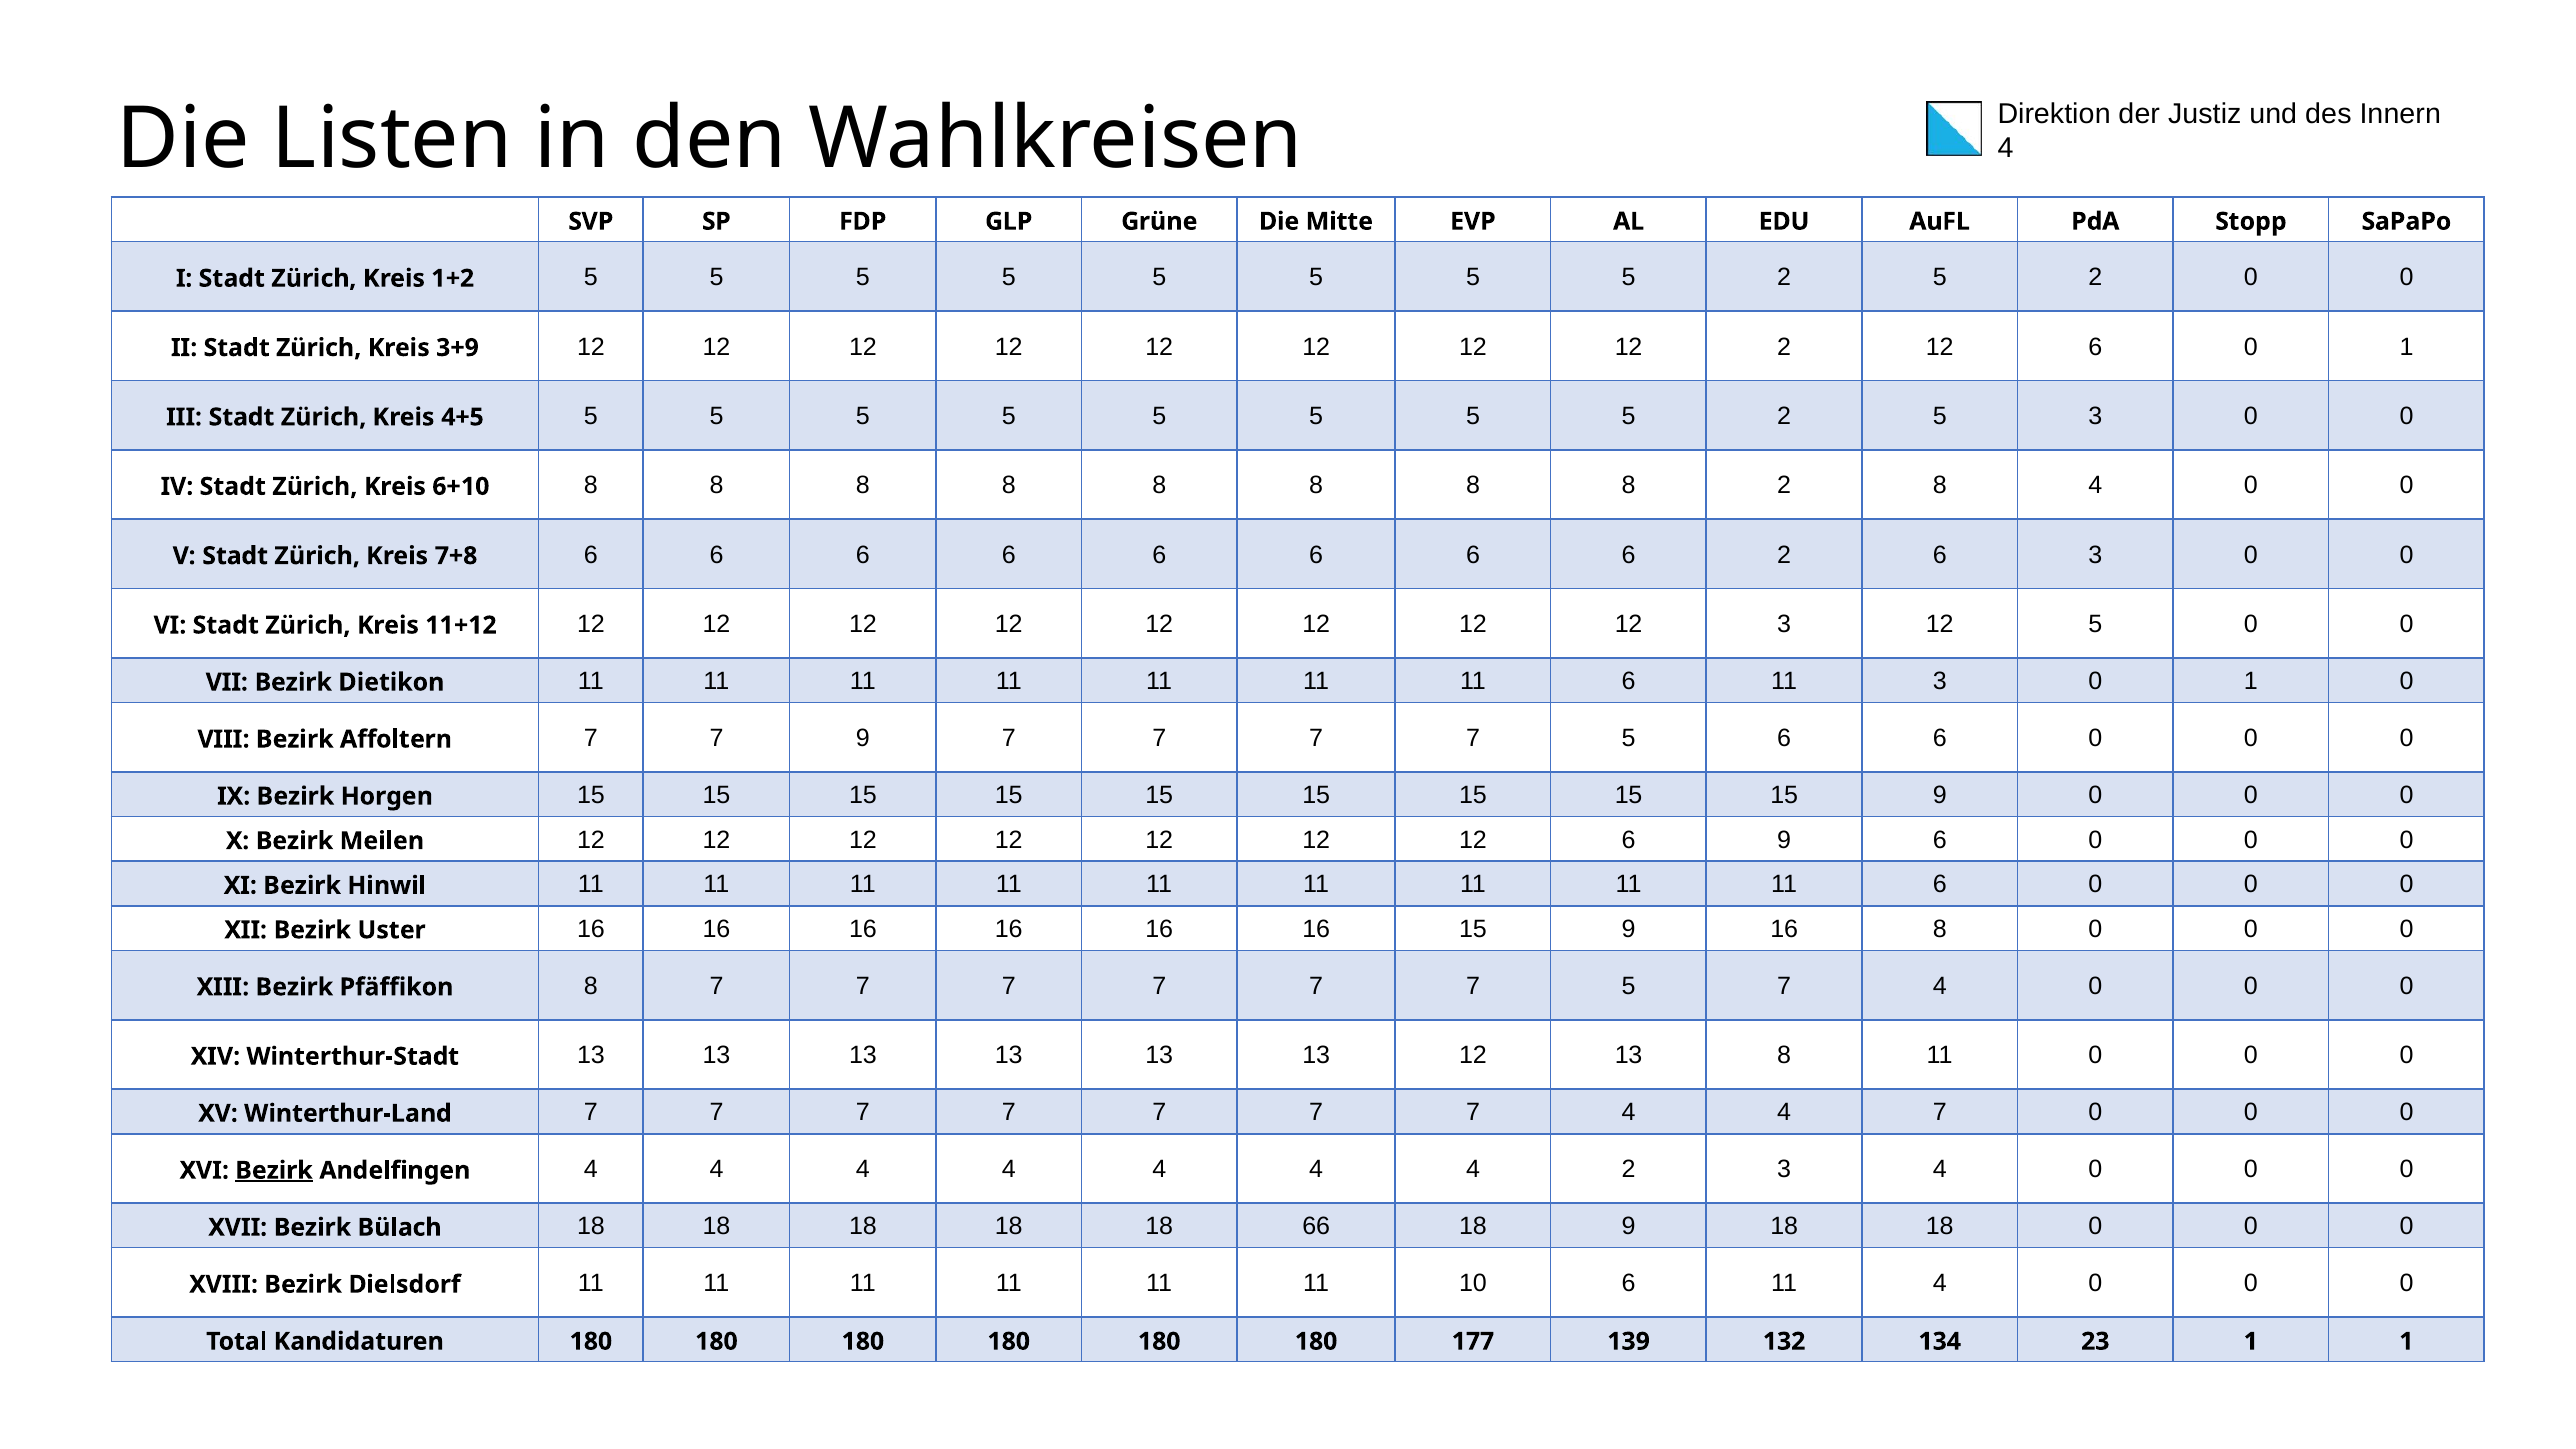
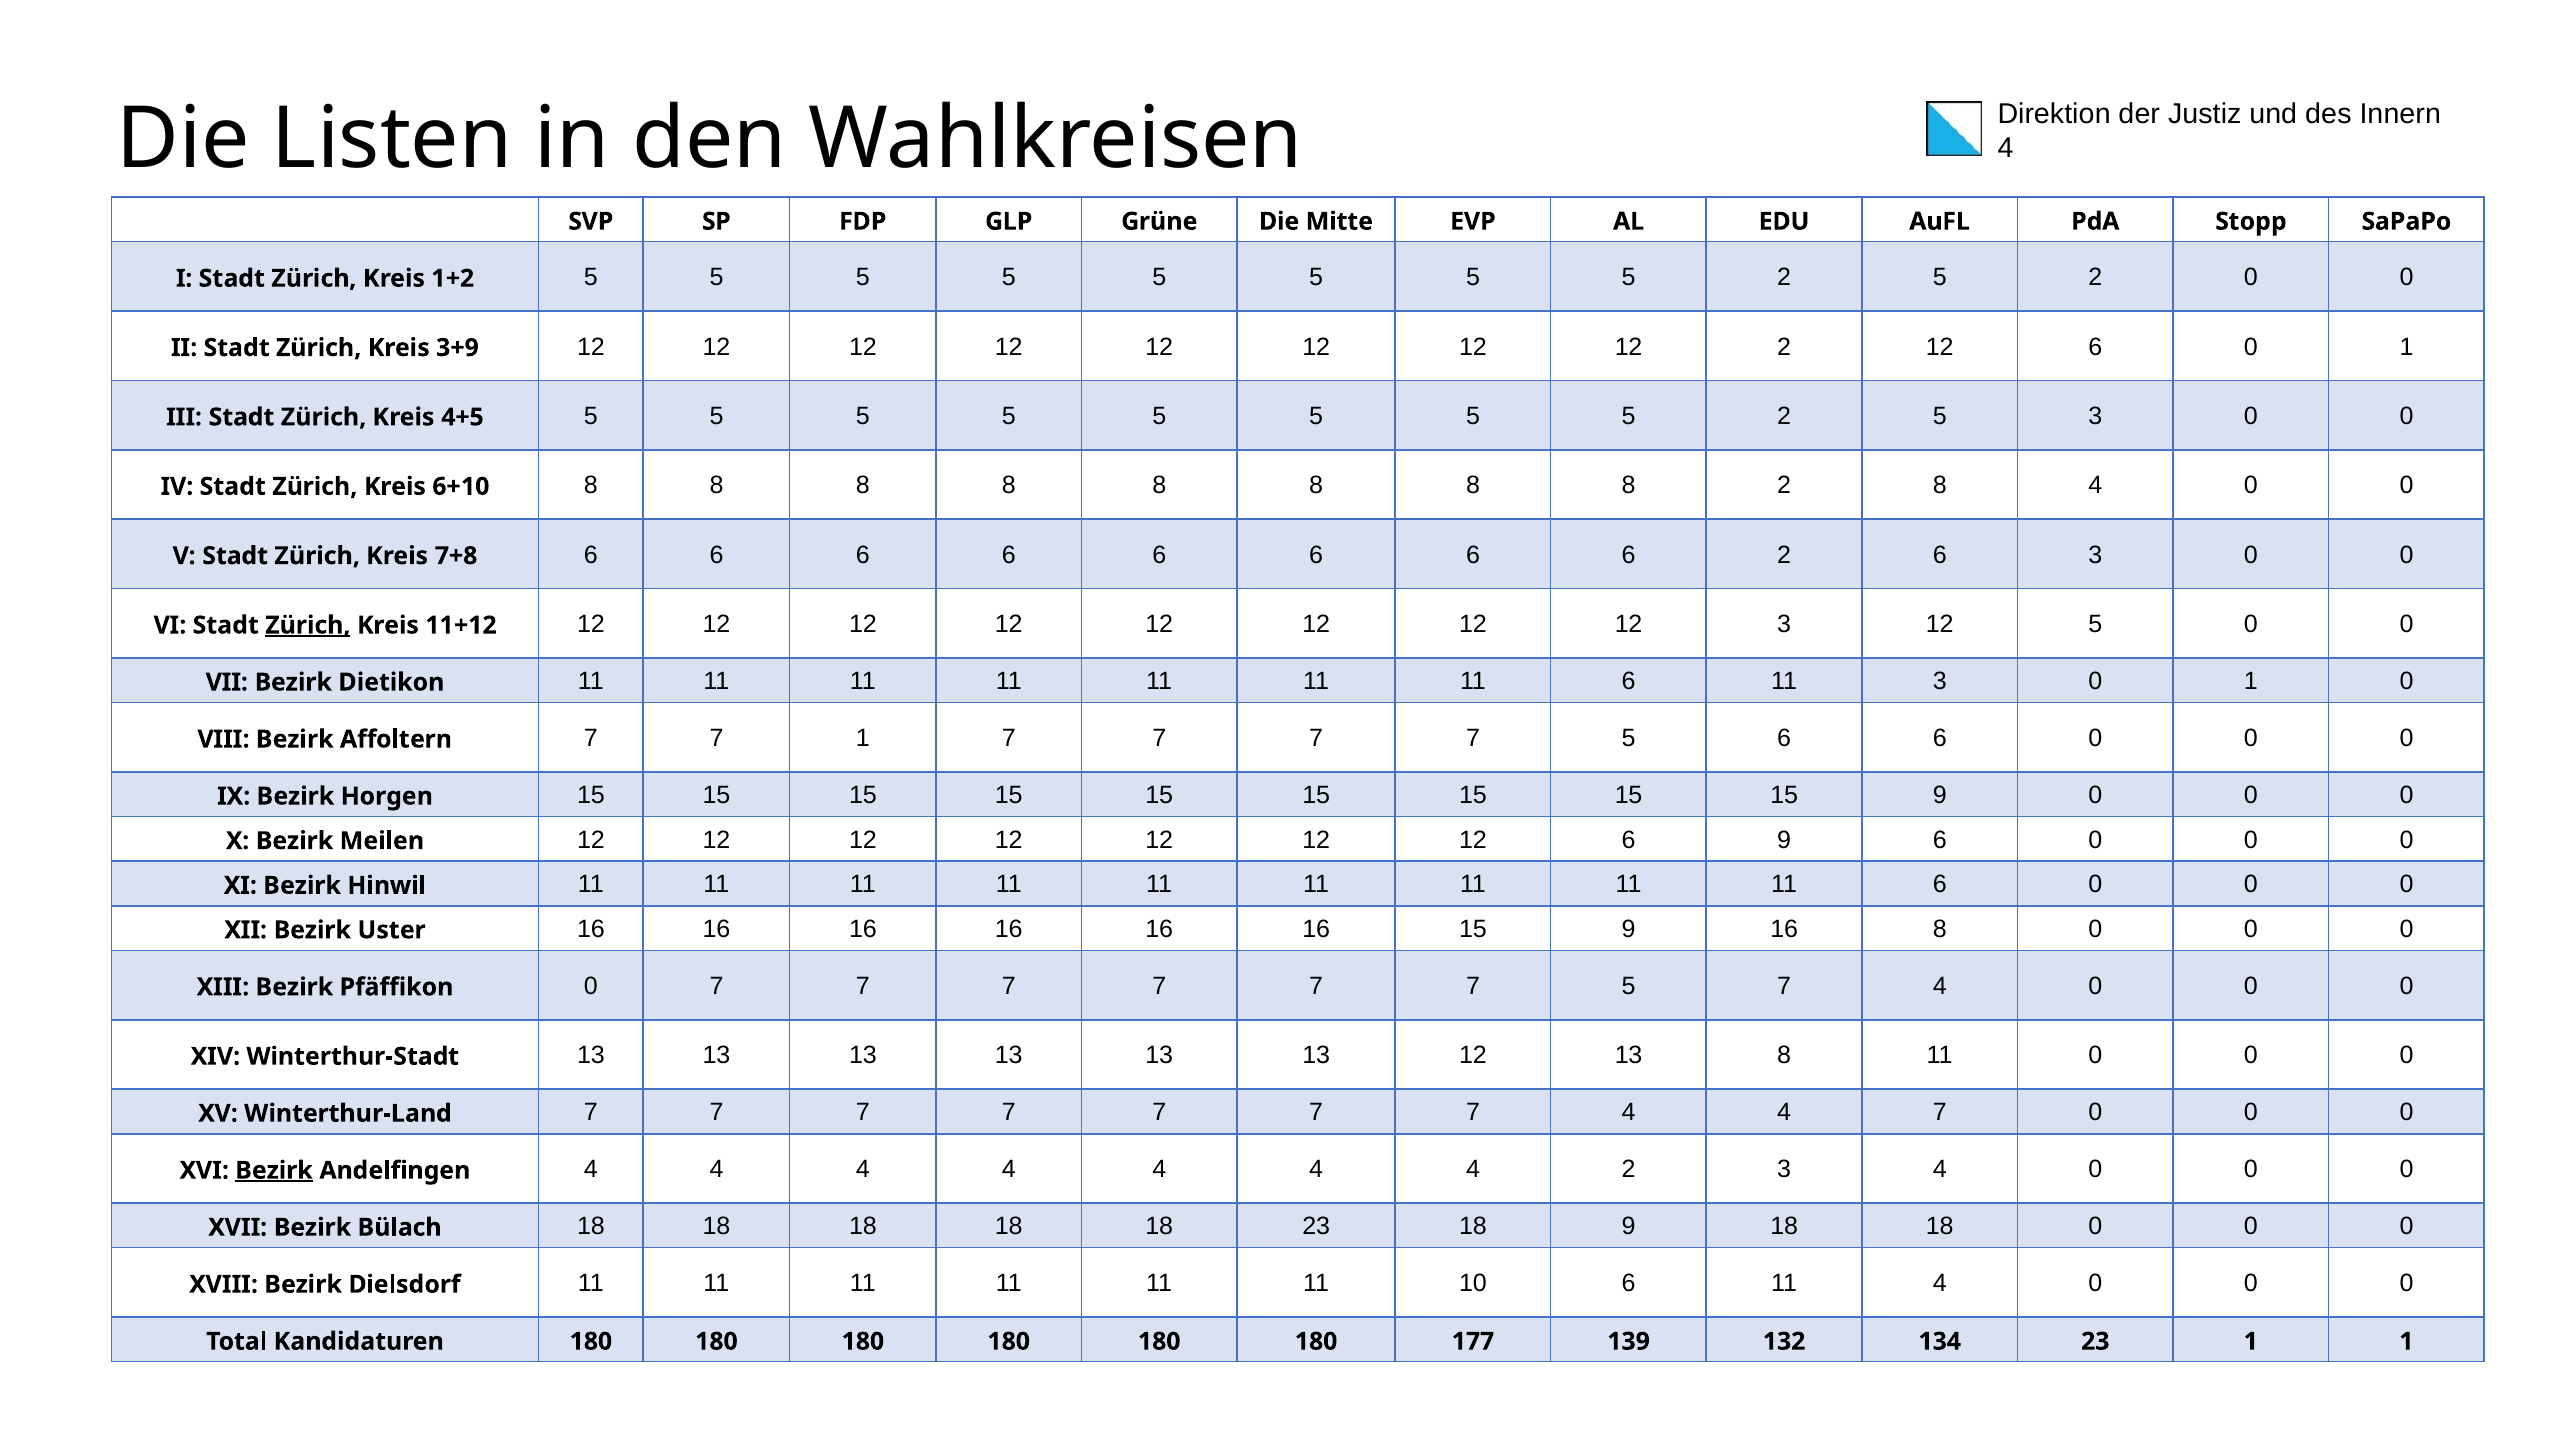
Zürich at (308, 625) underline: none -> present
7 9: 9 -> 1
Pfäffikon 8: 8 -> 0
18 66: 66 -> 23
